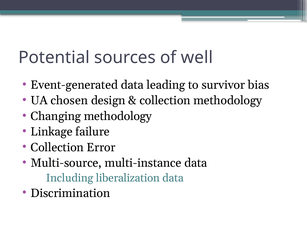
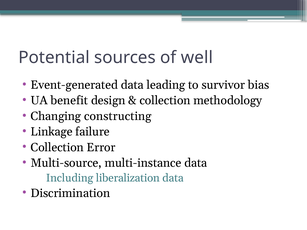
chosen: chosen -> benefit
Changing methodology: methodology -> constructing
